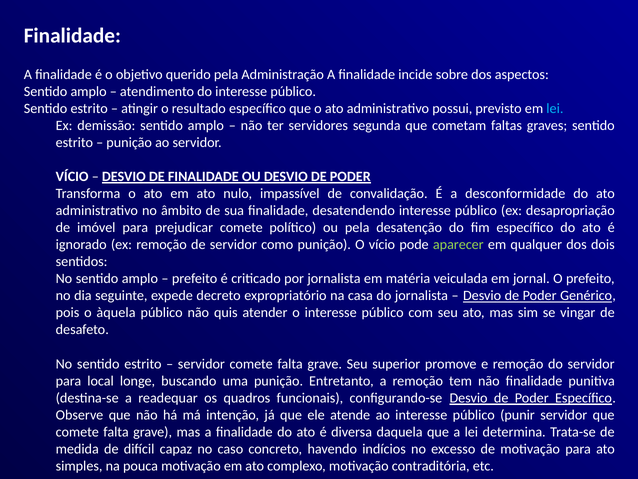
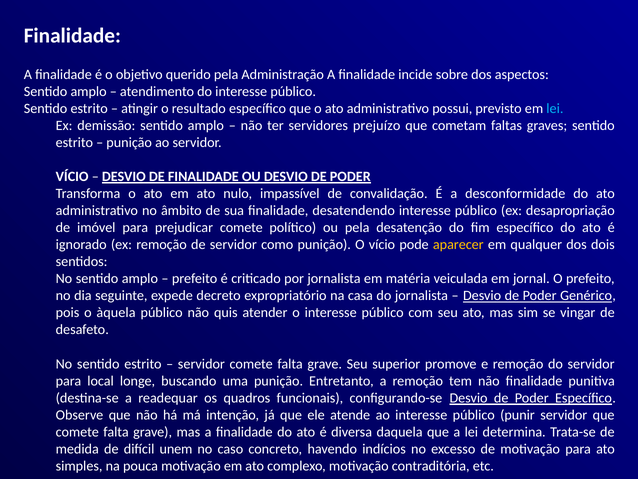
segunda: segunda -> prejuízo
aparecer colour: light green -> yellow
capaz: capaz -> unem
